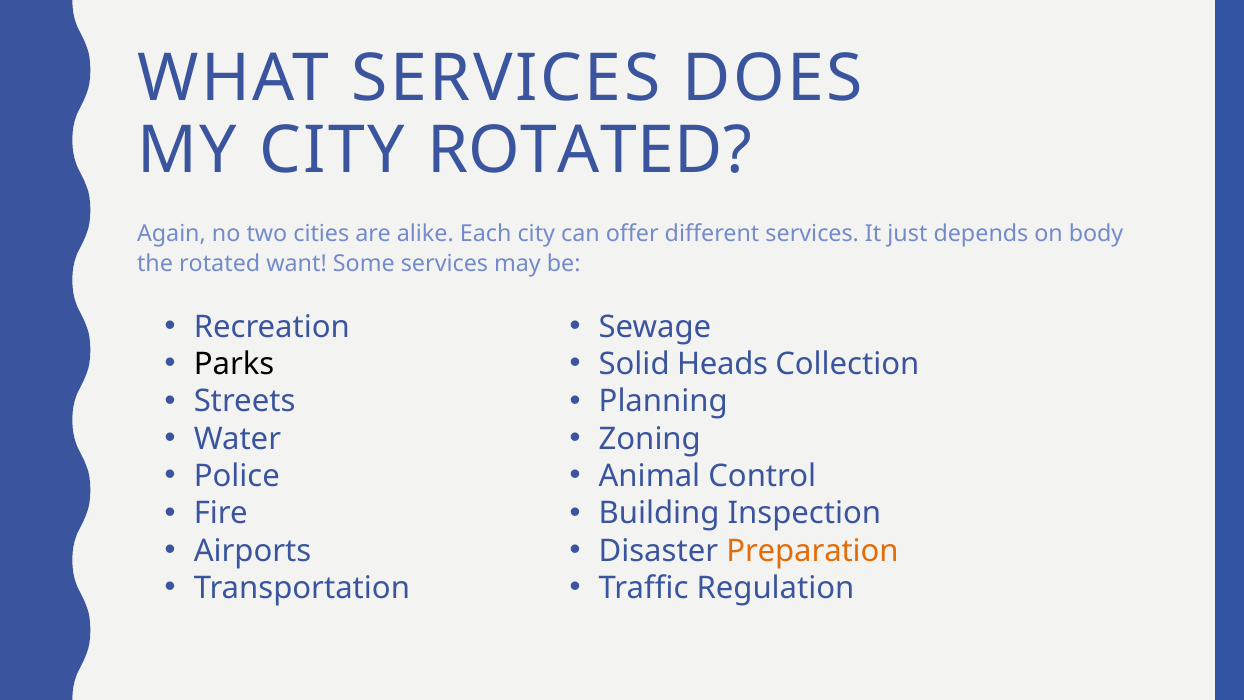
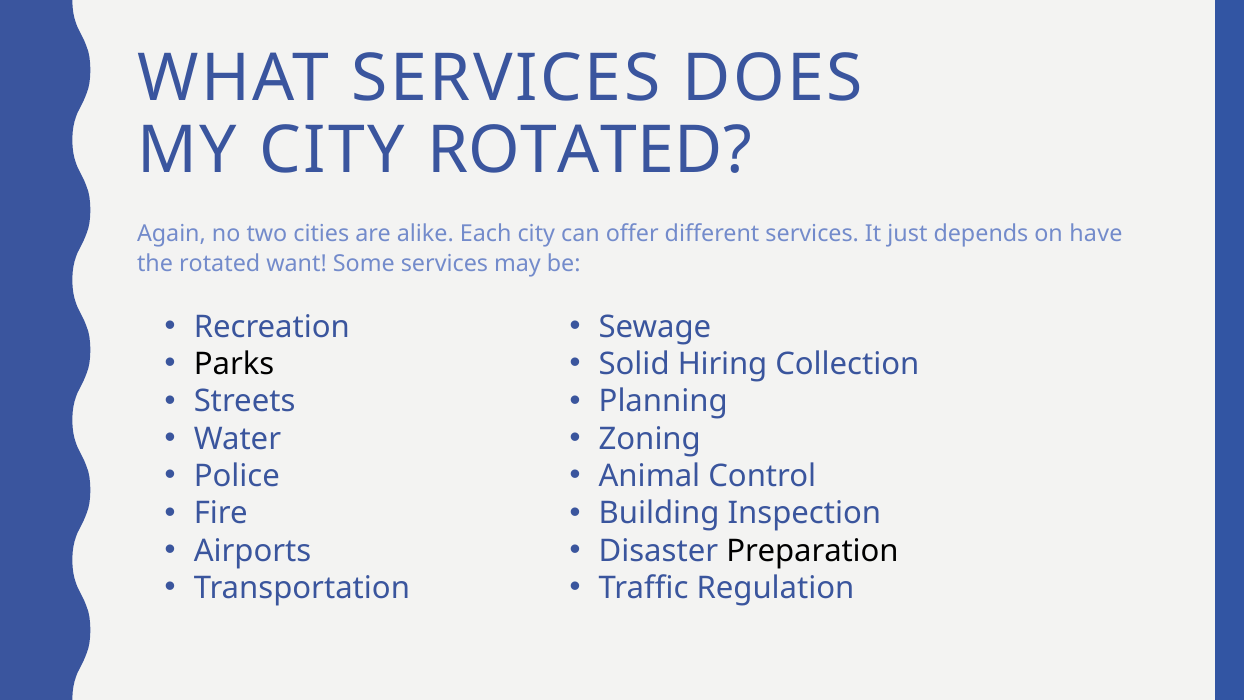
body: body -> have
Heads: Heads -> Hiring
Preparation colour: orange -> black
